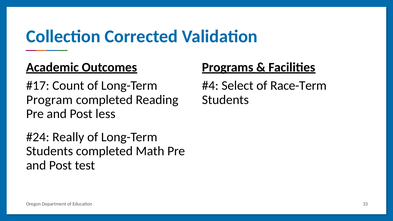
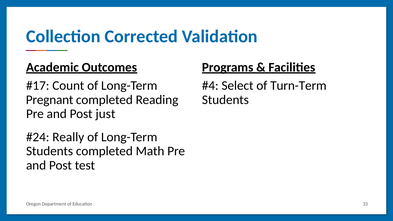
Race-Term: Race-Term -> Turn-Term
Program: Program -> Pregnant
less: less -> just
